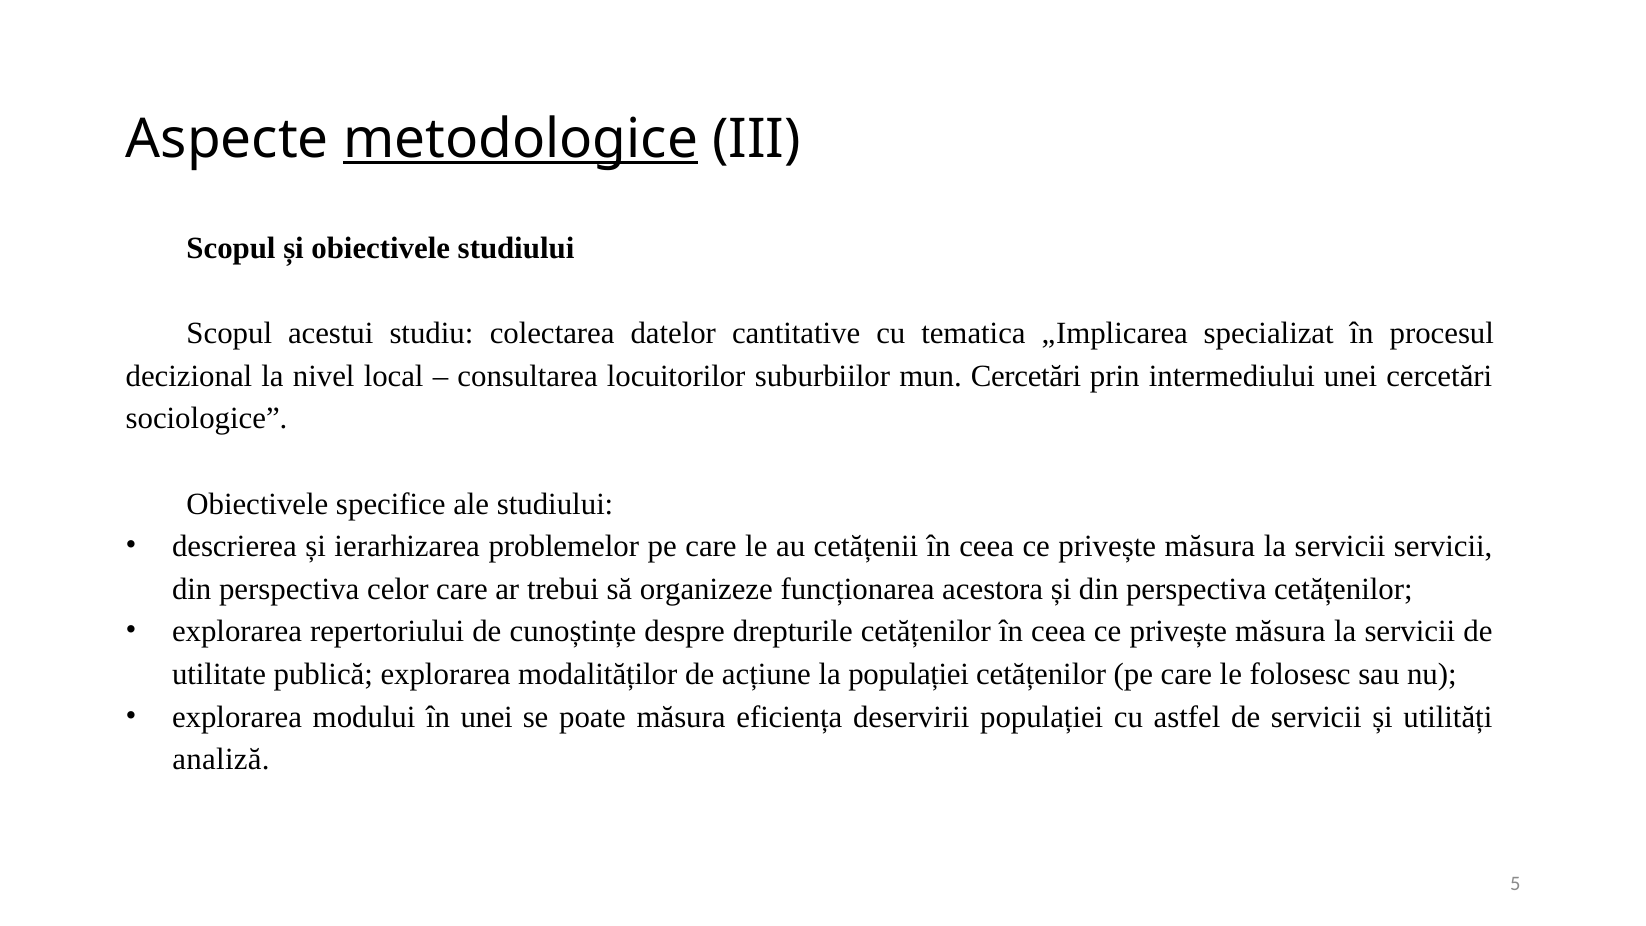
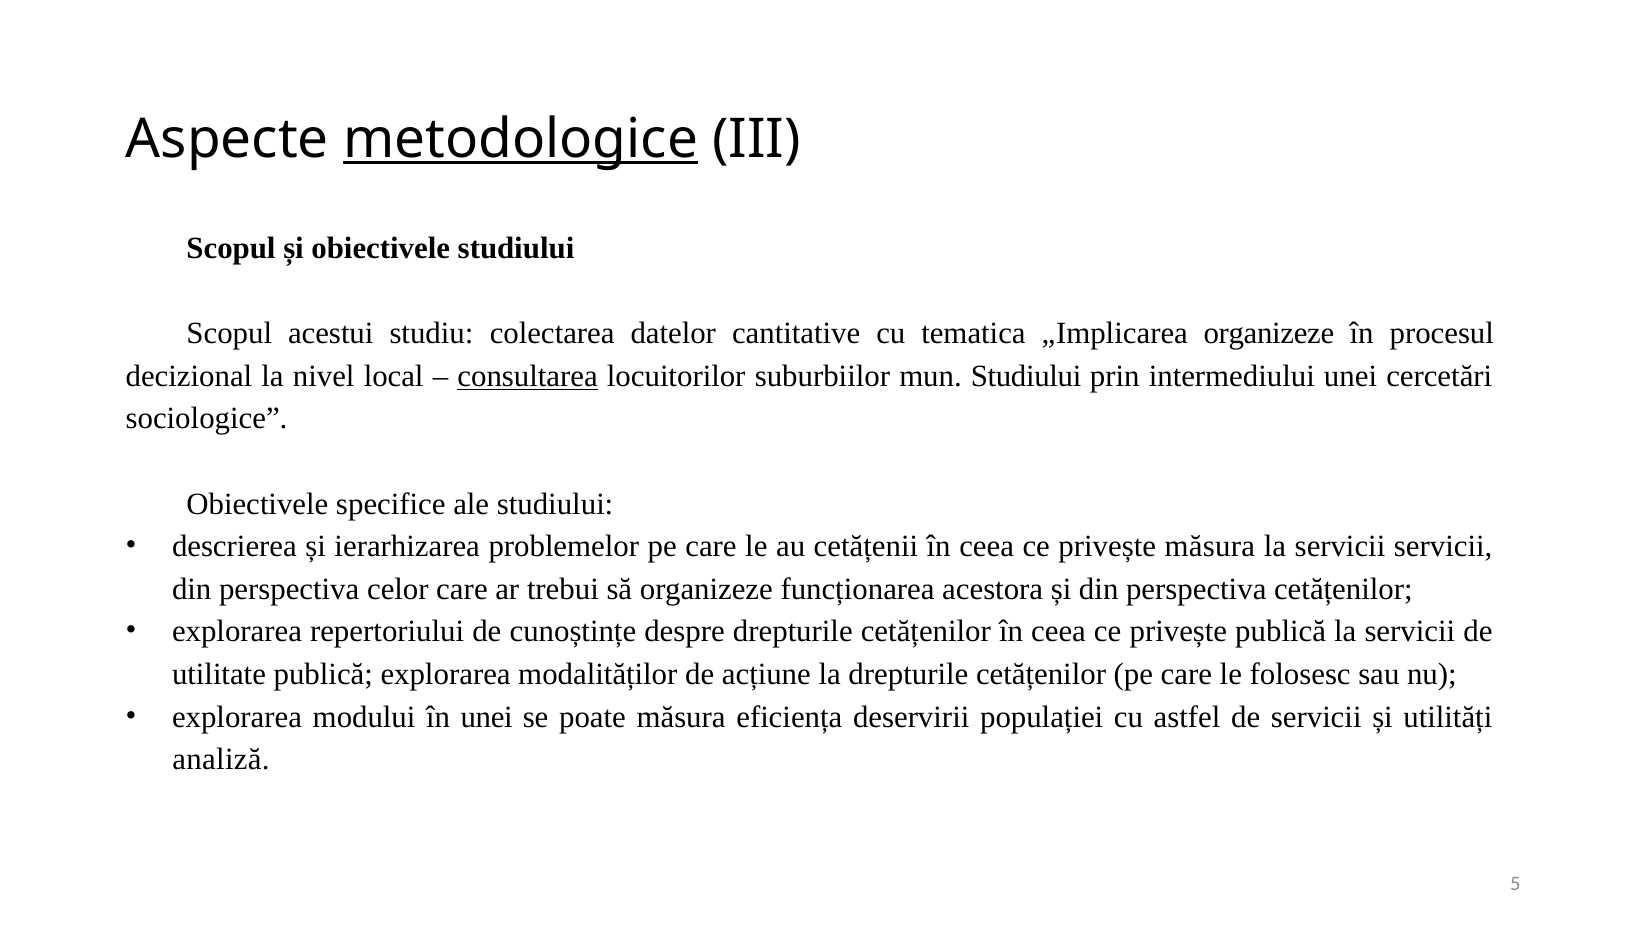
„Implicarea specializat: specializat -> organizeze
consultarea underline: none -> present
mun Cercetări: Cercetări -> Studiului
măsura at (1280, 632): măsura -> publică
la populației: populației -> drepturile
